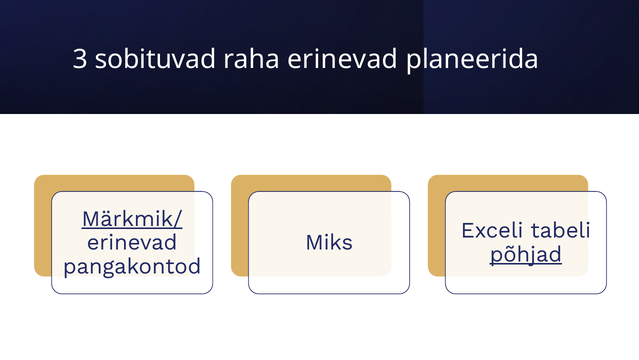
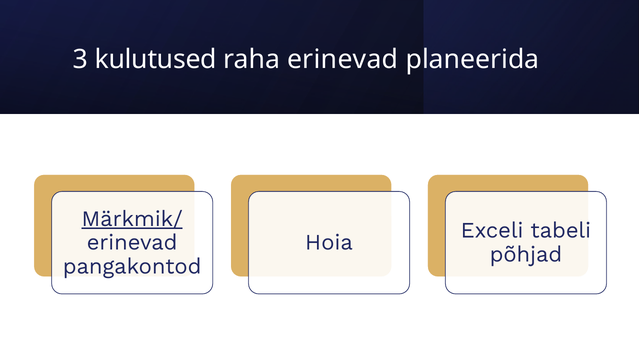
sobituvad: sobituvad -> kulutused
Miks: Miks -> Hoia
põhjad underline: present -> none
